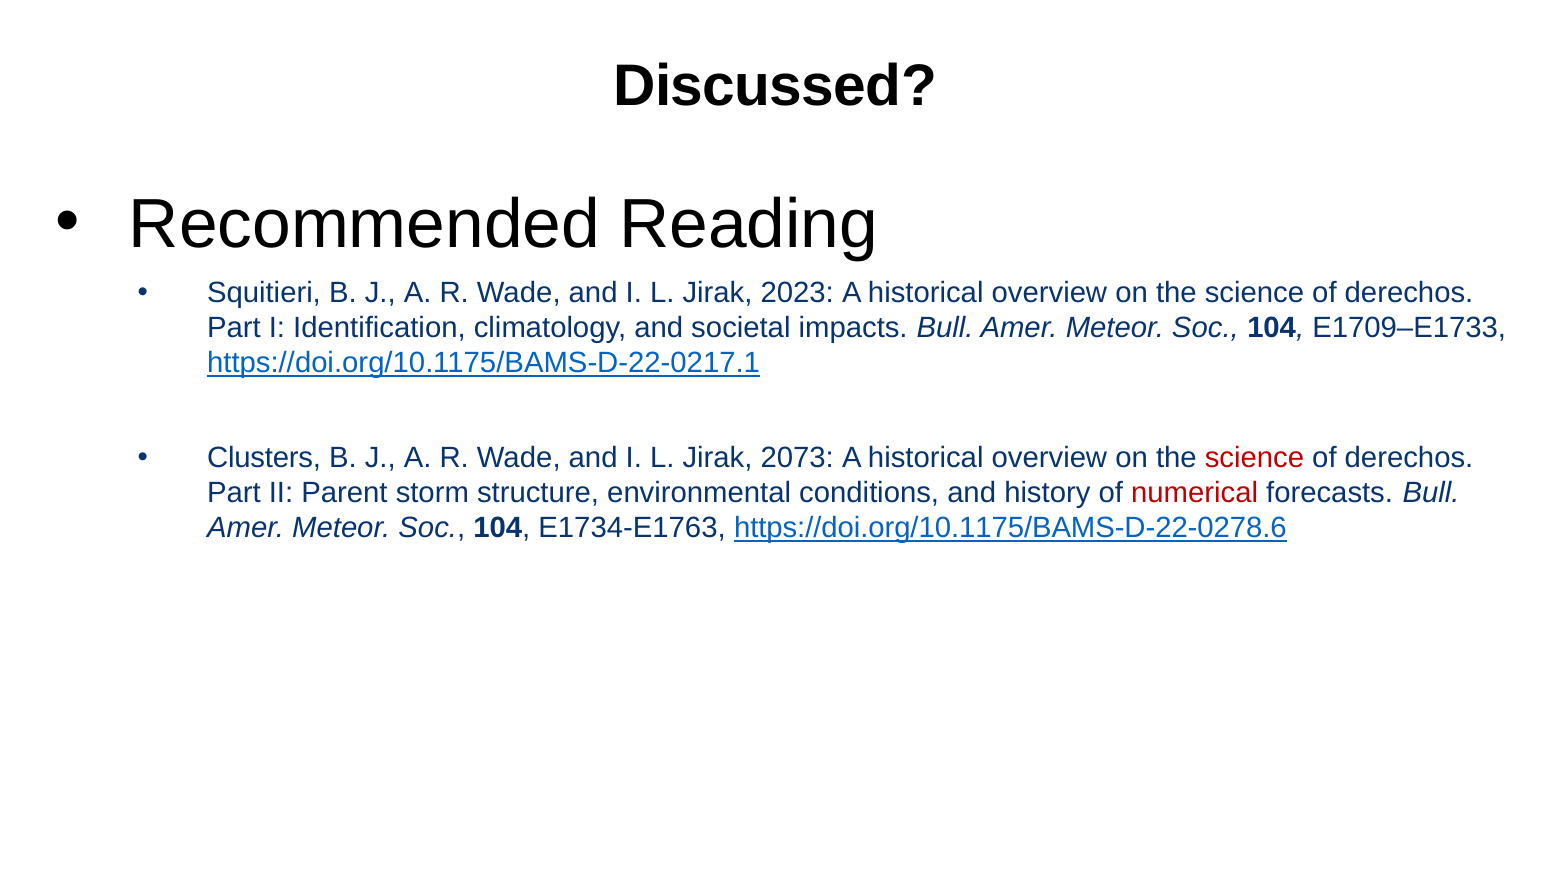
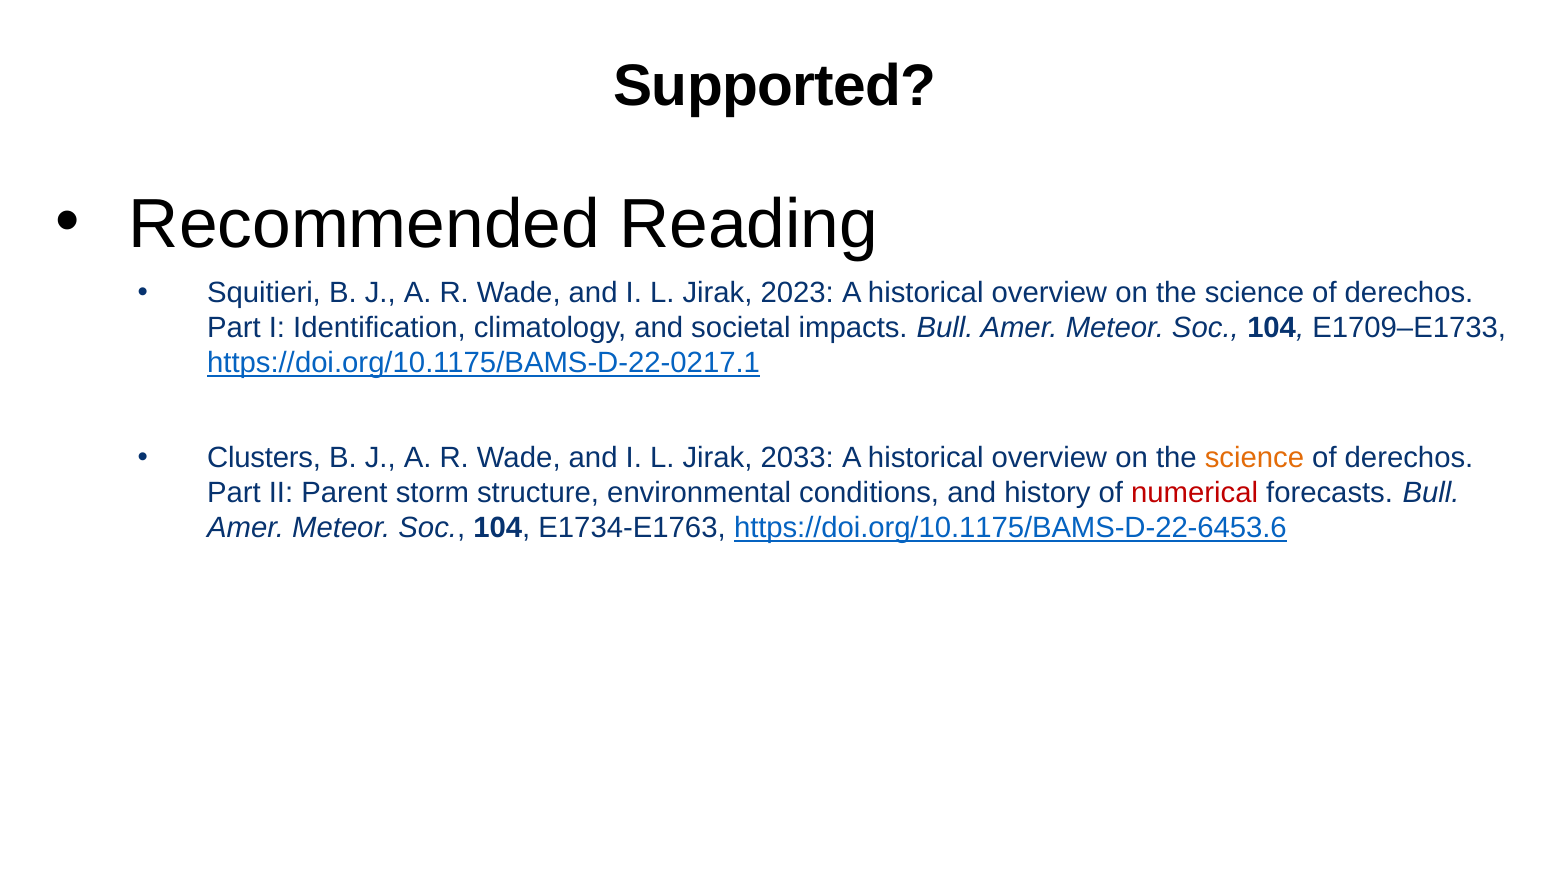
Discussed: Discussed -> Supported
2073: 2073 -> 2033
science at (1254, 458) colour: red -> orange
https://doi.org/10.1175/BAMS-D-22-0278.6: https://doi.org/10.1175/BAMS-D-22-0278.6 -> https://doi.org/10.1175/BAMS-D-22-6453.6
